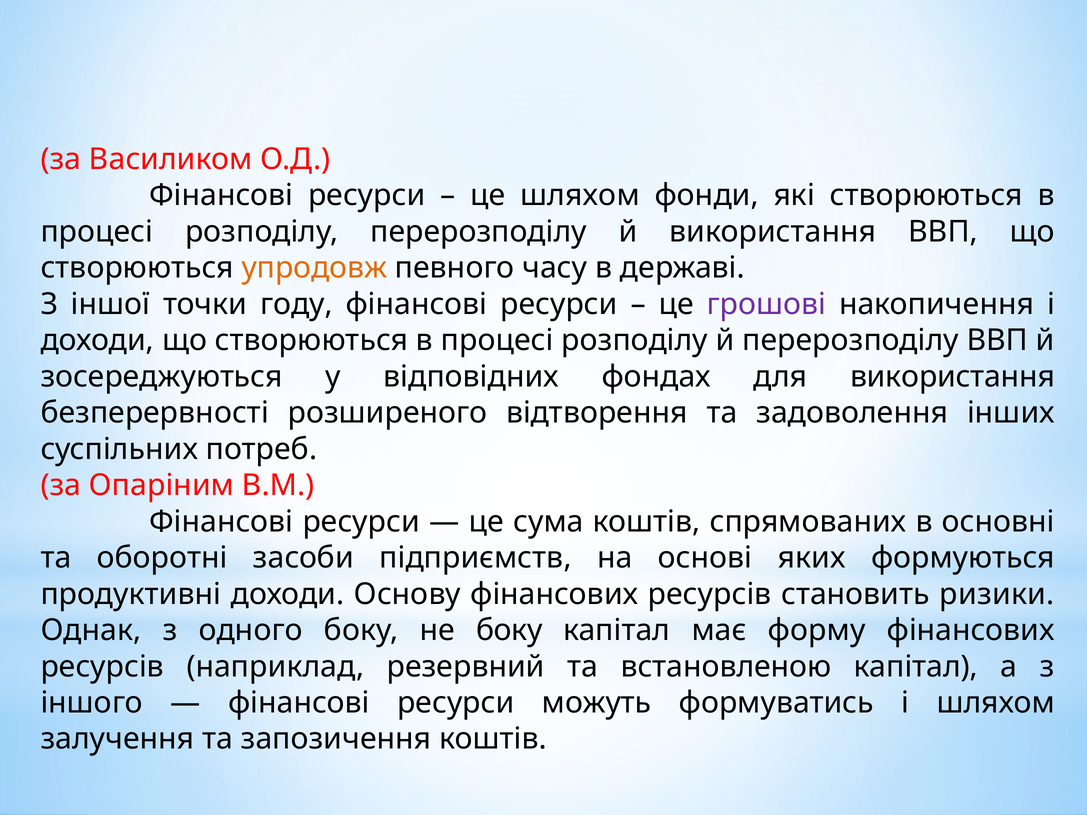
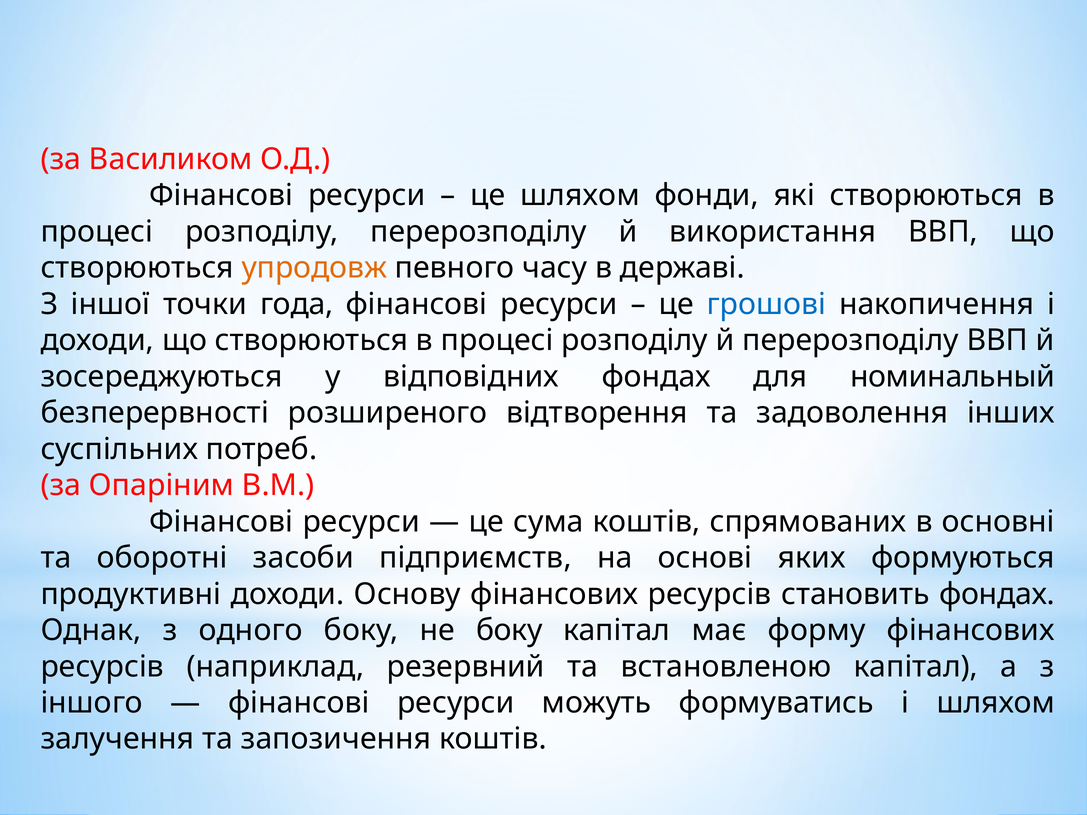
году: году -> года
грошові colour: purple -> blue
для використання: використання -> номинальный
становить ризики: ризики -> фондах
